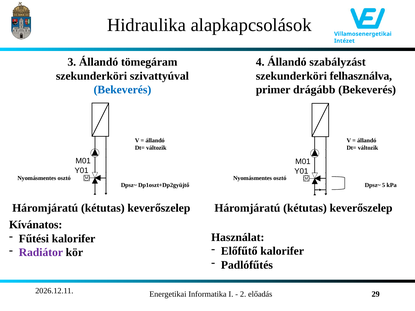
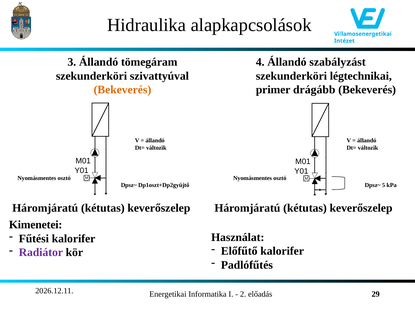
felhasználva: felhasználva -> légtechnikai
Bekeverés at (122, 90) colour: blue -> orange
Kívánatos: Kívánatos -> Kimenetei
